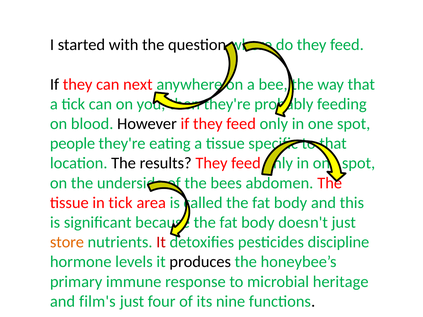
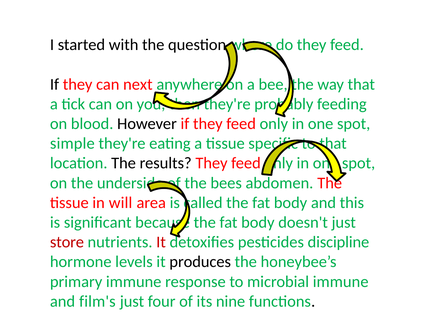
people: people -> simple
in tick: tick -> will
store colour: orange -> red
microbial heritage: heritage -> immune
